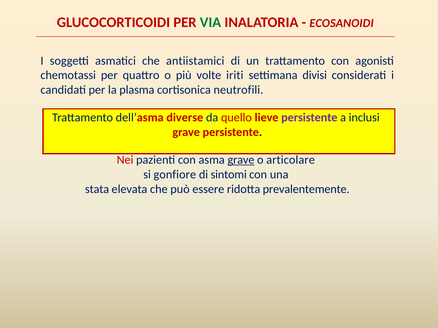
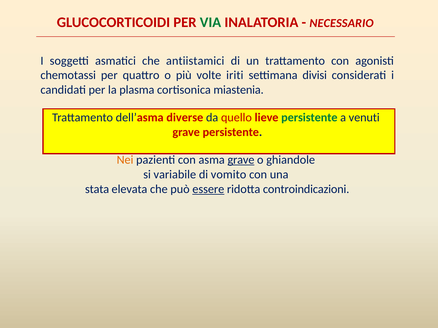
ECOSANOIDI: ECOSANOIDI -> NECESSARIO
neutrofili: neutrofili -> miastenia
persistente at (309, 118) colour: purple -> green
inclusi: inclusi -> venuti
Nei colour: red -> orange
articolare: articolare -> ghiandole
gonfiore: gonfiore -> variabile
sintomi: sintomi -> vomito
essere underline: none -> present
prevalentemente: prevalentemente -> controindicazioni
